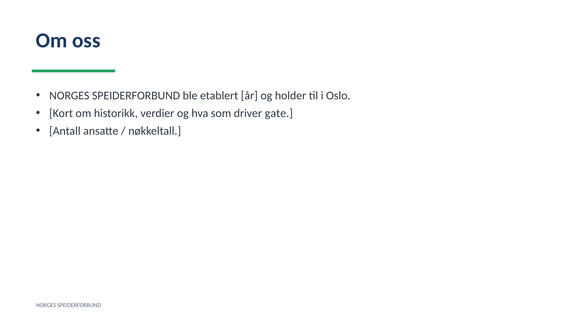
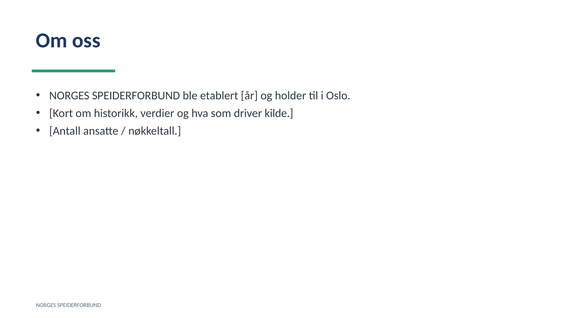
gate: gate -> kilde
